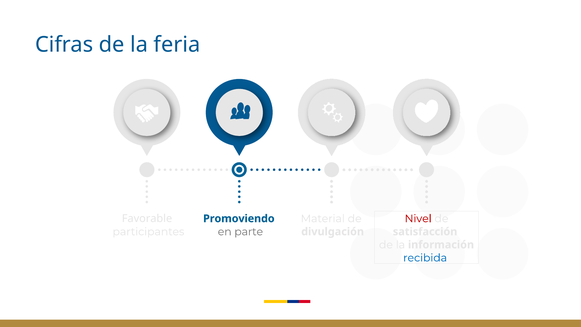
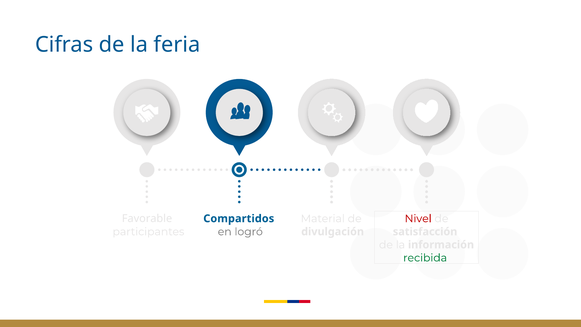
Promoviendo: Promoviendo -> Compartidos
parte: parte -> logró
recibida colour: blue -> green
